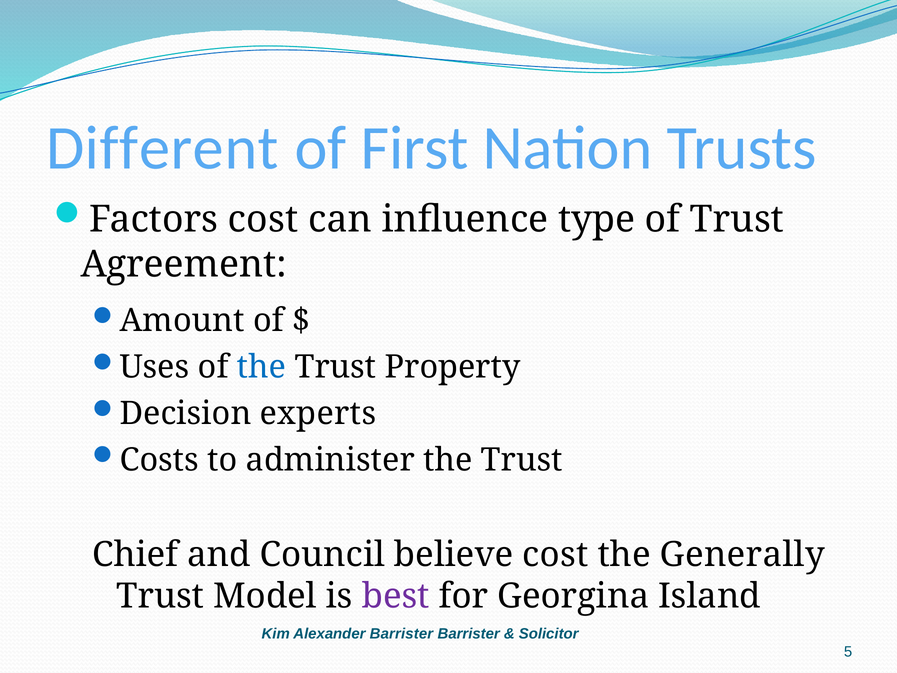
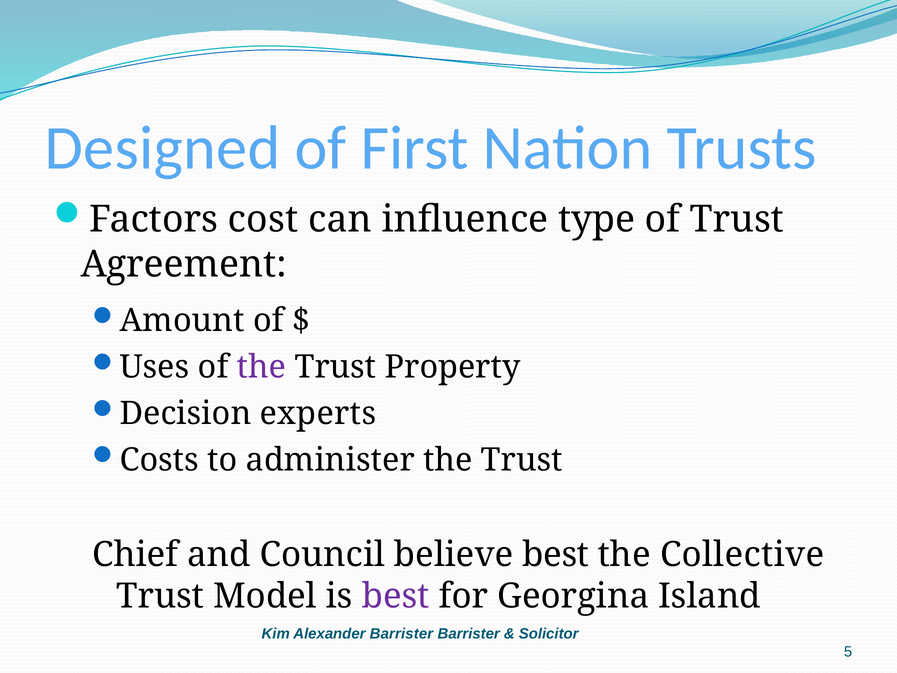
Different: Different -> Designed
the at (261, 367) colour: blue -> purple
believe cost: cost -> best
Generally: Generally -> Collective
